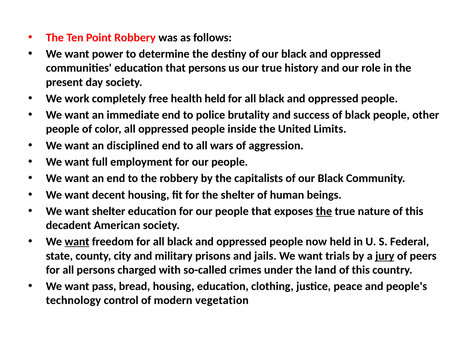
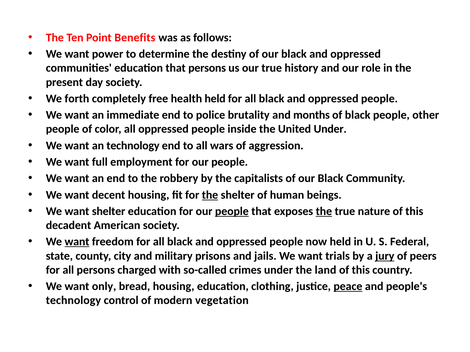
Point Robbery: Robbery -> Benefits
work: work -> forth
success: success -> months
United Limits: Limits -> Under
an disciplined: disciplined -> technology
the at (210, 195) underline: none -> present
people at (232, 212) underline: none -> present
pass: pass -> only
peace underline: none -> present
